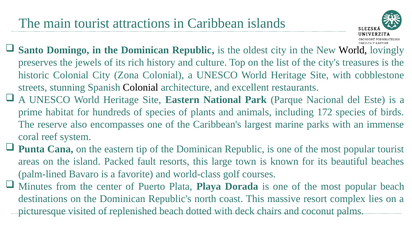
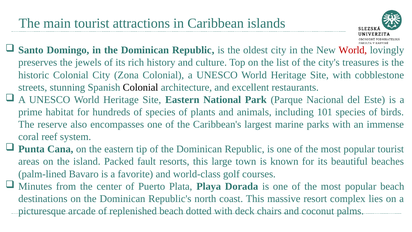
World at (353, 50) colour: black -> red
172: 172 -> 101
visited: visited -> arcade
